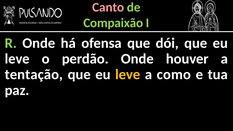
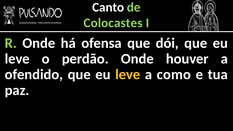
Canto colour: pink -> white
Compaixão: Compaixão -> Colocastes
tentação: tentação -> ofendido
